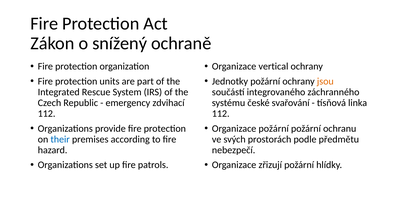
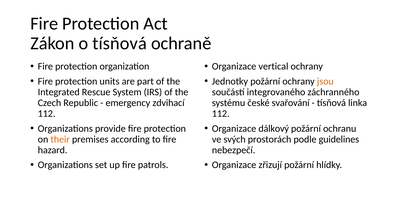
o snížený: snížený -> tísňová
Organizace požární: požární -> dálkový
their colour: blue -> orange
předmětu: předmětu -> guidelines
